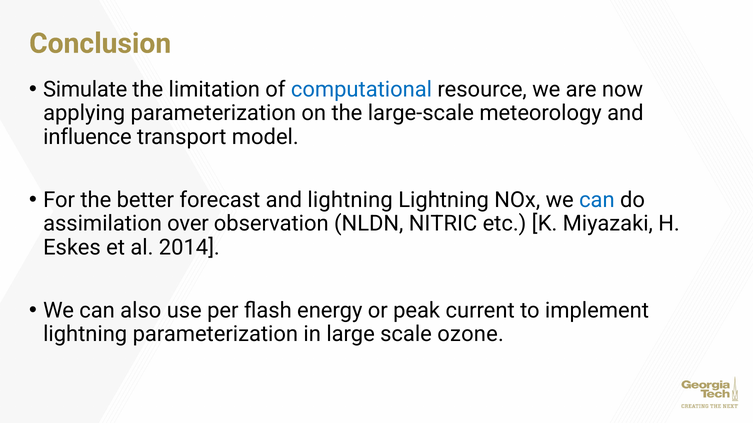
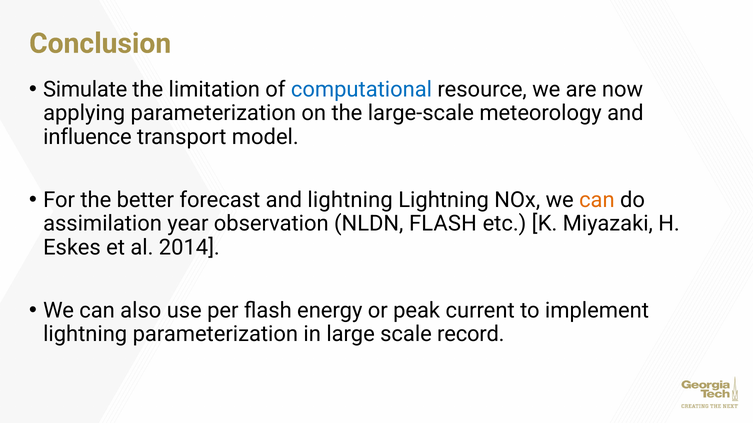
can at (597, 200) colour: blue -> orange
over: over -> year
NLDN NITRIC: NITRIC -> FLASH
ozone: ozone -> record
